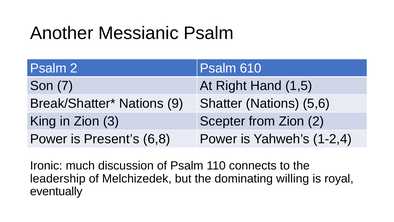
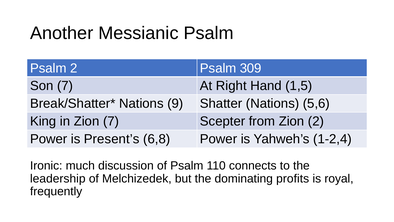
610: 610 -> 309
Zion 3: 3 -> 7
willing: willing -> profits
eventually: eventually -> frequently
